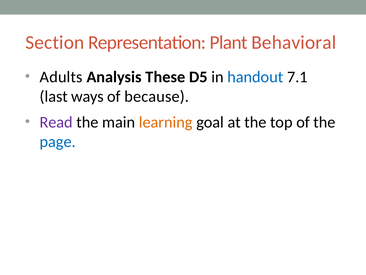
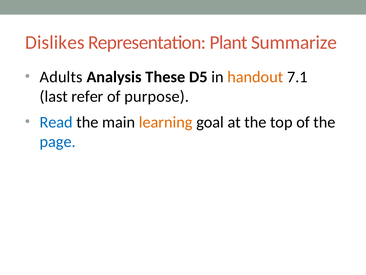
Section: Section -> Dislikes
Behavioral: Behavioral -> Summarize
handout colour: blue -> orange
ways: ways -> refer
because: because -> purpose
Read colour: purple -> blue
